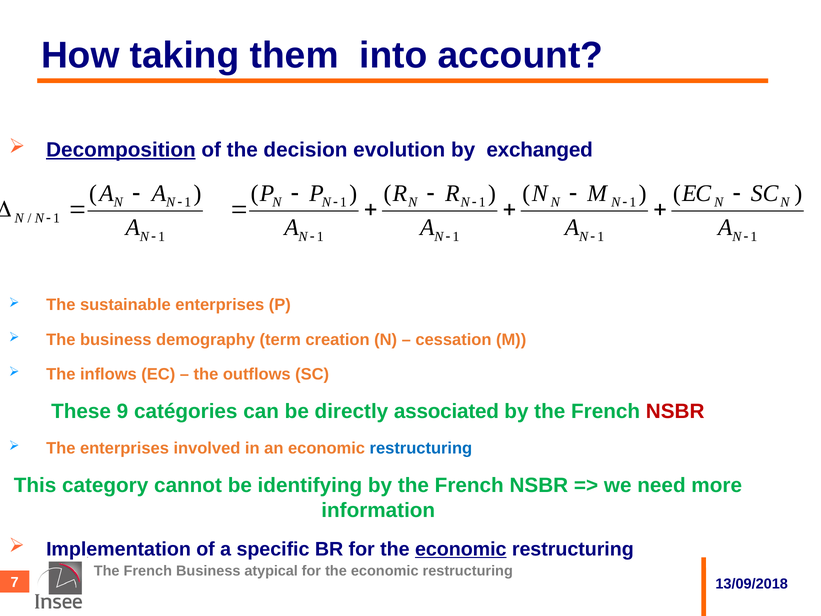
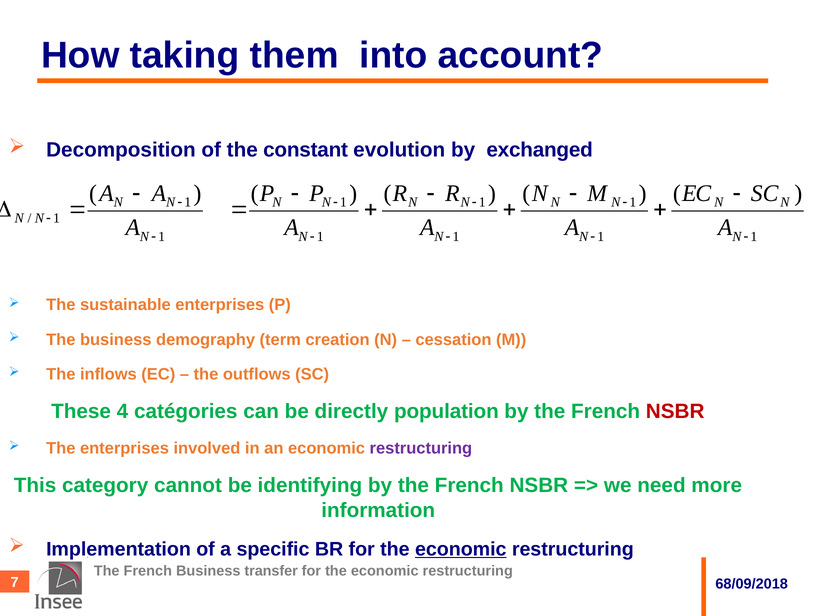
Decomposition underline: present -> none
decision: decision -> constant
9: 9 -> 4
associated: associated -> population
restructuring at (421, 448) colour: blue -> purple
atypical: atypical -> transfer
13/09/2018: 13/09/2018 -> 68/09/2018
